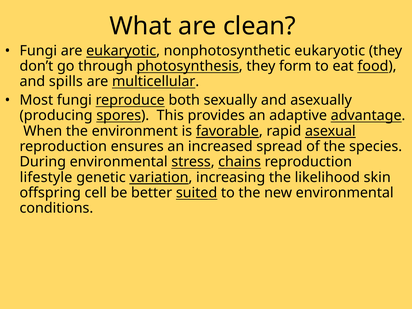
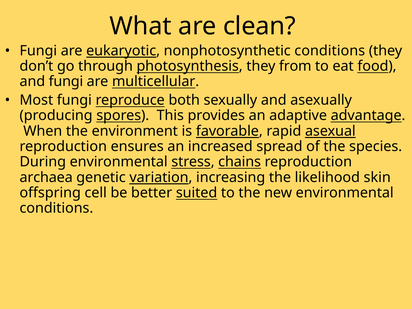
nonphotosynthetic eukaryotic: eukaryotic -> conditions
form: form -> from
and spills: spills -> fungi
lifestyle: lifestyle -> archaea
